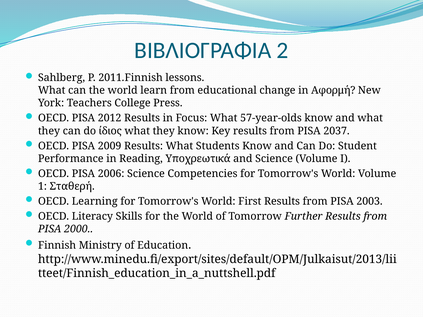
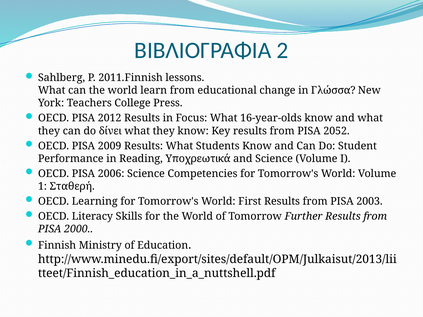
Αφορμή: Αφορμή -> Γλώσσα
57-year-olds: 57-year-olds -> 16-year-olds
ίδιος: ίδιος -> δίνει
2037: 2037 -> 2052
